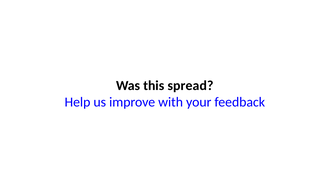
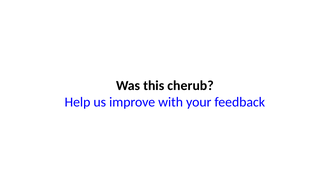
spread: spread -> cherub
